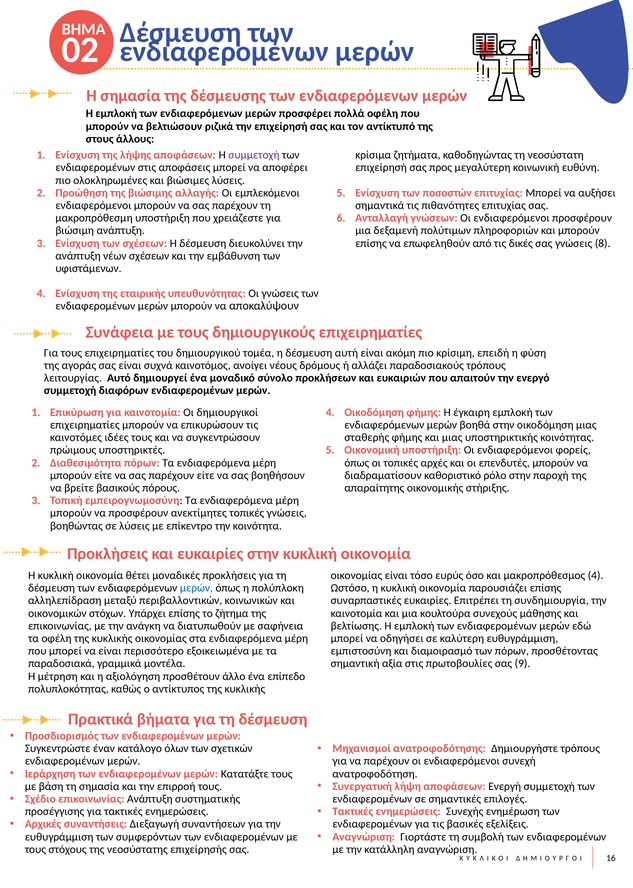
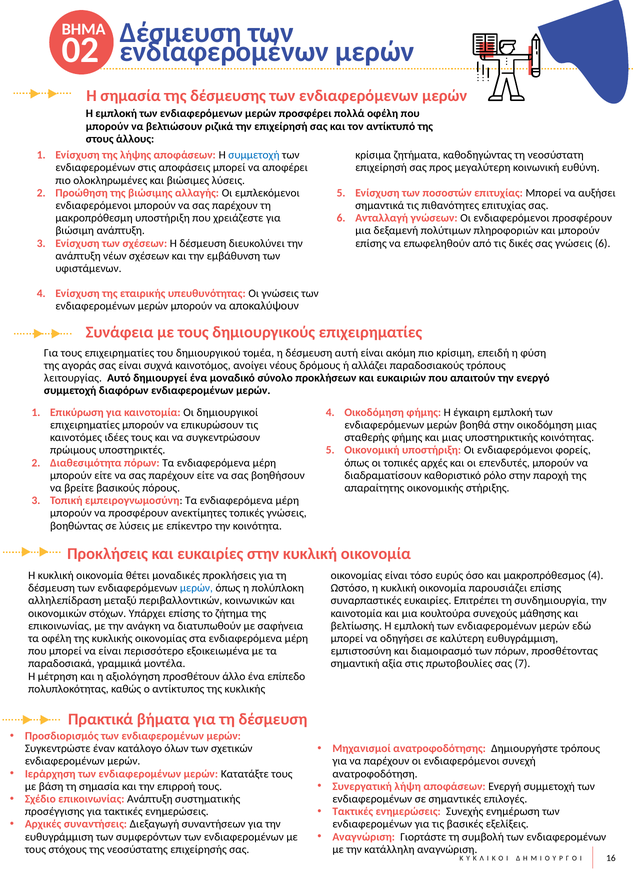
συμμετοχή at (254, 155) colour: purple -> blue
γνώσεις 8: 8 -> 6
9: 9 -> 7
